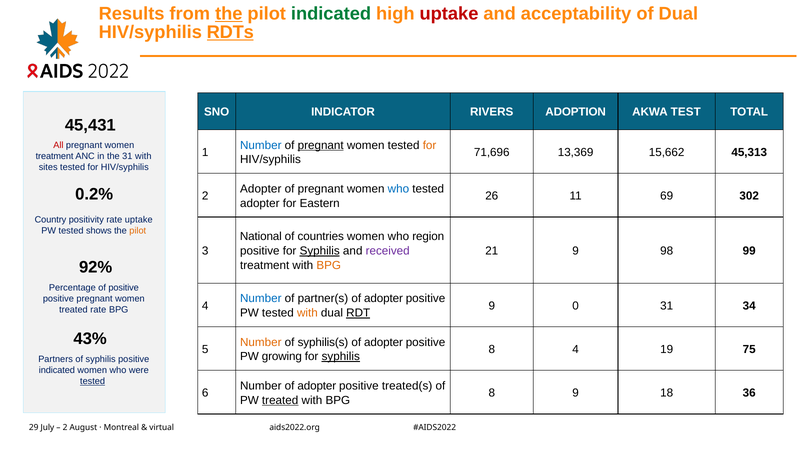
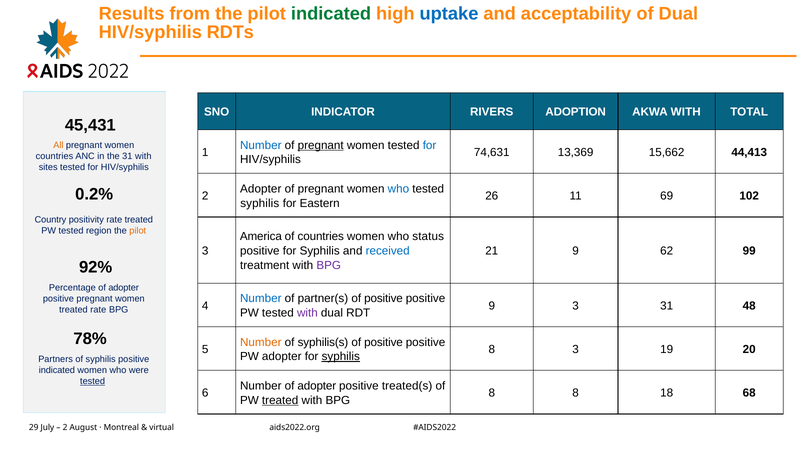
the at (229, 14) underline: present -> none
uptake at (449, 14) colour: red -> blue
RDTs underline: present -> none
AKWA TEST: TEST -> WITH
for at (430, 145) colour: orange -> blue
All colour: red -> orange
71,696: 71,696 -> 74,631
45,313: 45,313 -> 44,413
treatment at (55, 156): treatment -> countries
302: 302 -> 102
adopter at (260, 203): adopter -> syphilis
rate uptake: uptake -> treated
shows: shows -> region
National: National -> America
region: region -> status
Syphilis at (320, 251) underline: present -> none
received colour: purple -> blue
98: 98 -> 62
BPG at (329, 265) colour: orange -> purple
Percentage of positive: positive -> adopter
partner(s of adopter: adopter -> positive
9 0: 0 -> 3
34: 34 -> 48
with at (307, 313) colour: orange -> purple
RDT underline: present -> none
43%: 43% -> 78%
adopter at (384, 342): adopter -> positive
8 4: 4 -> 3
75: 75 -> 20
PW growing: growing -> adopter
8 9: 9 -> 8
36: 36 -> 68
